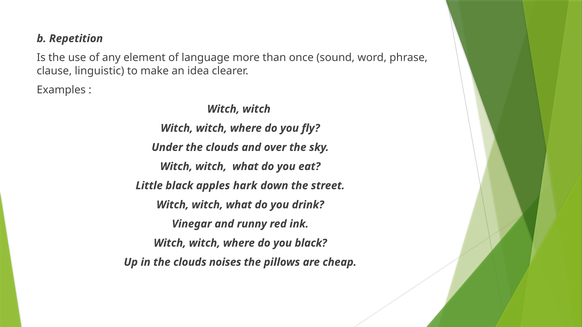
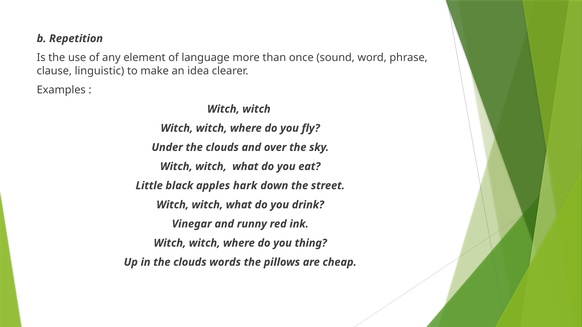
you black: black -> thing
noises: noises -> words
